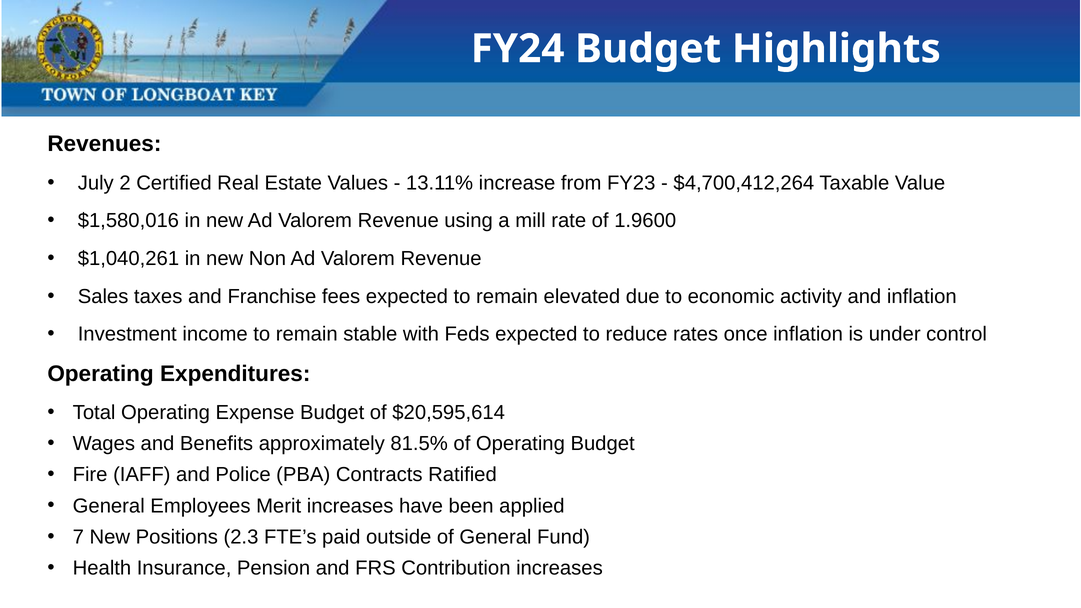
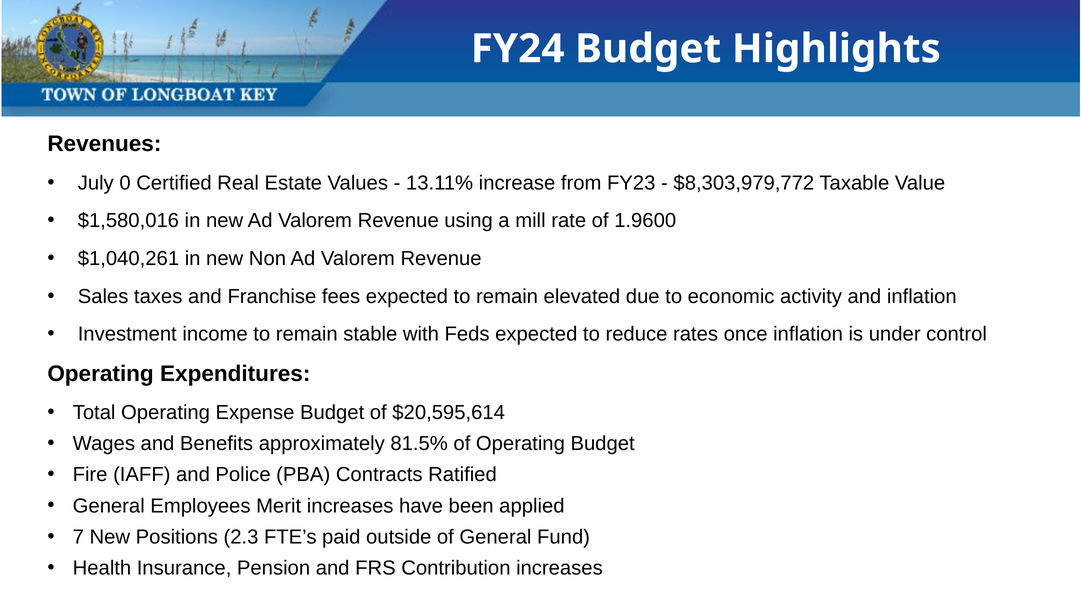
2: 2 -> 0
$4,700,412,264: $4,700,412,264 -> $8,303,979,772
